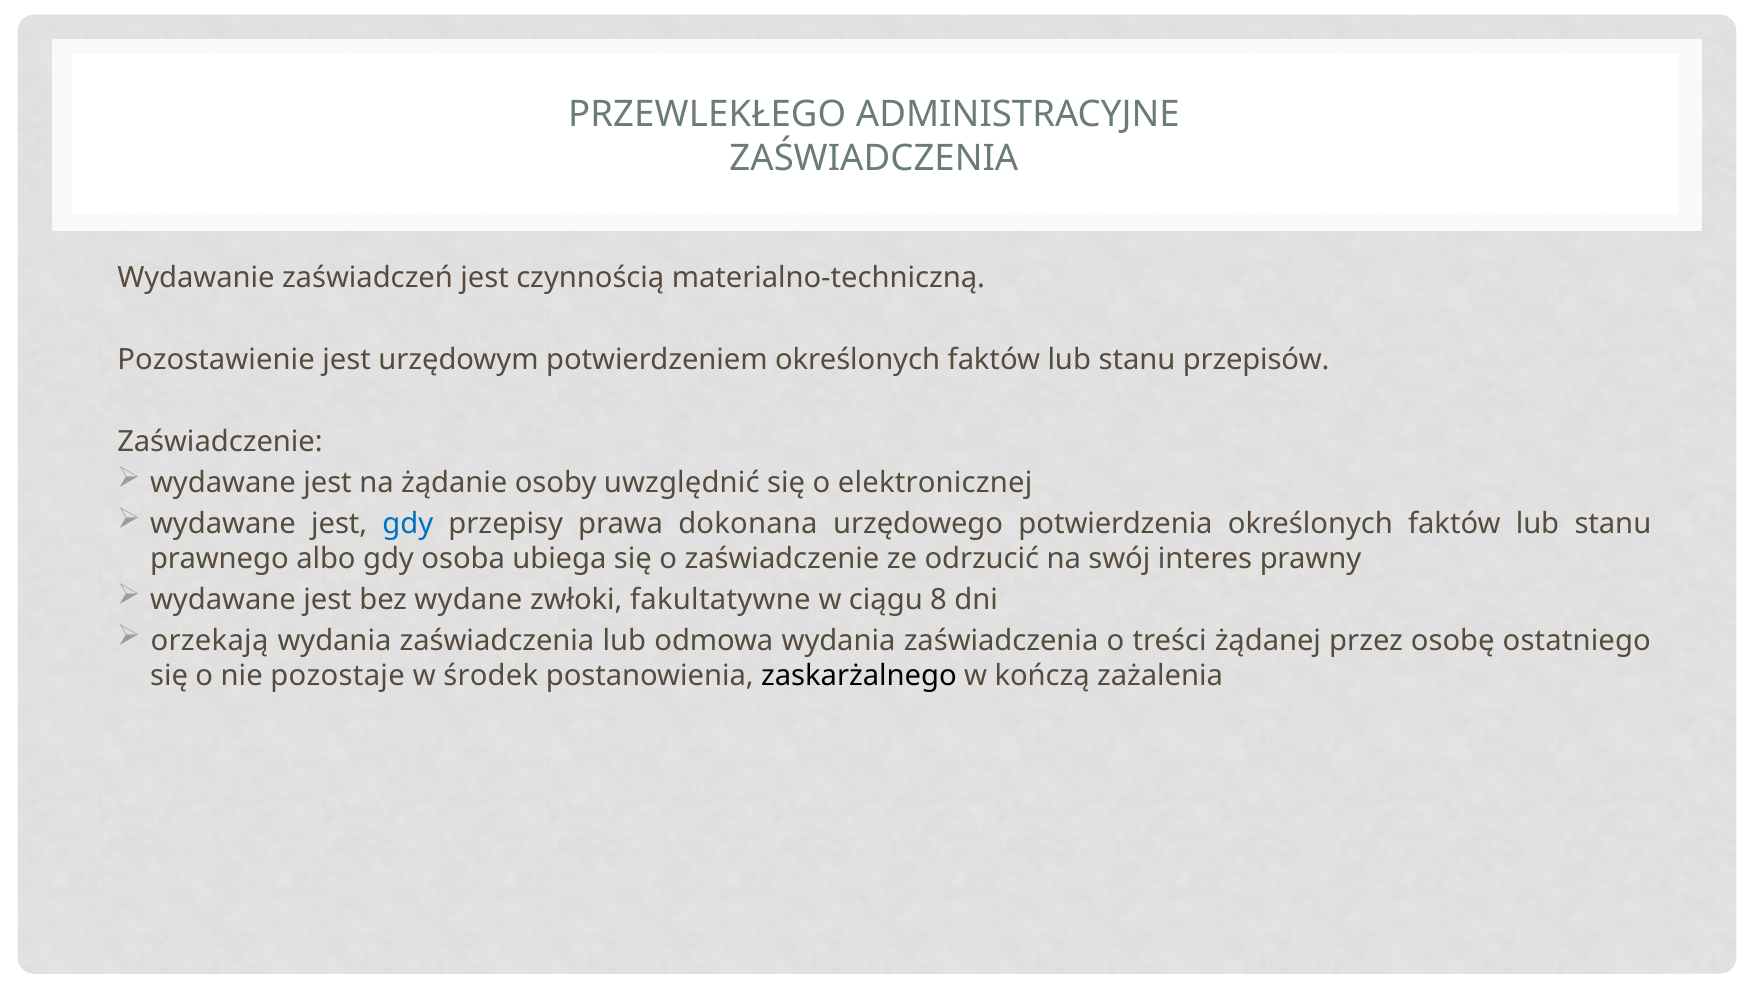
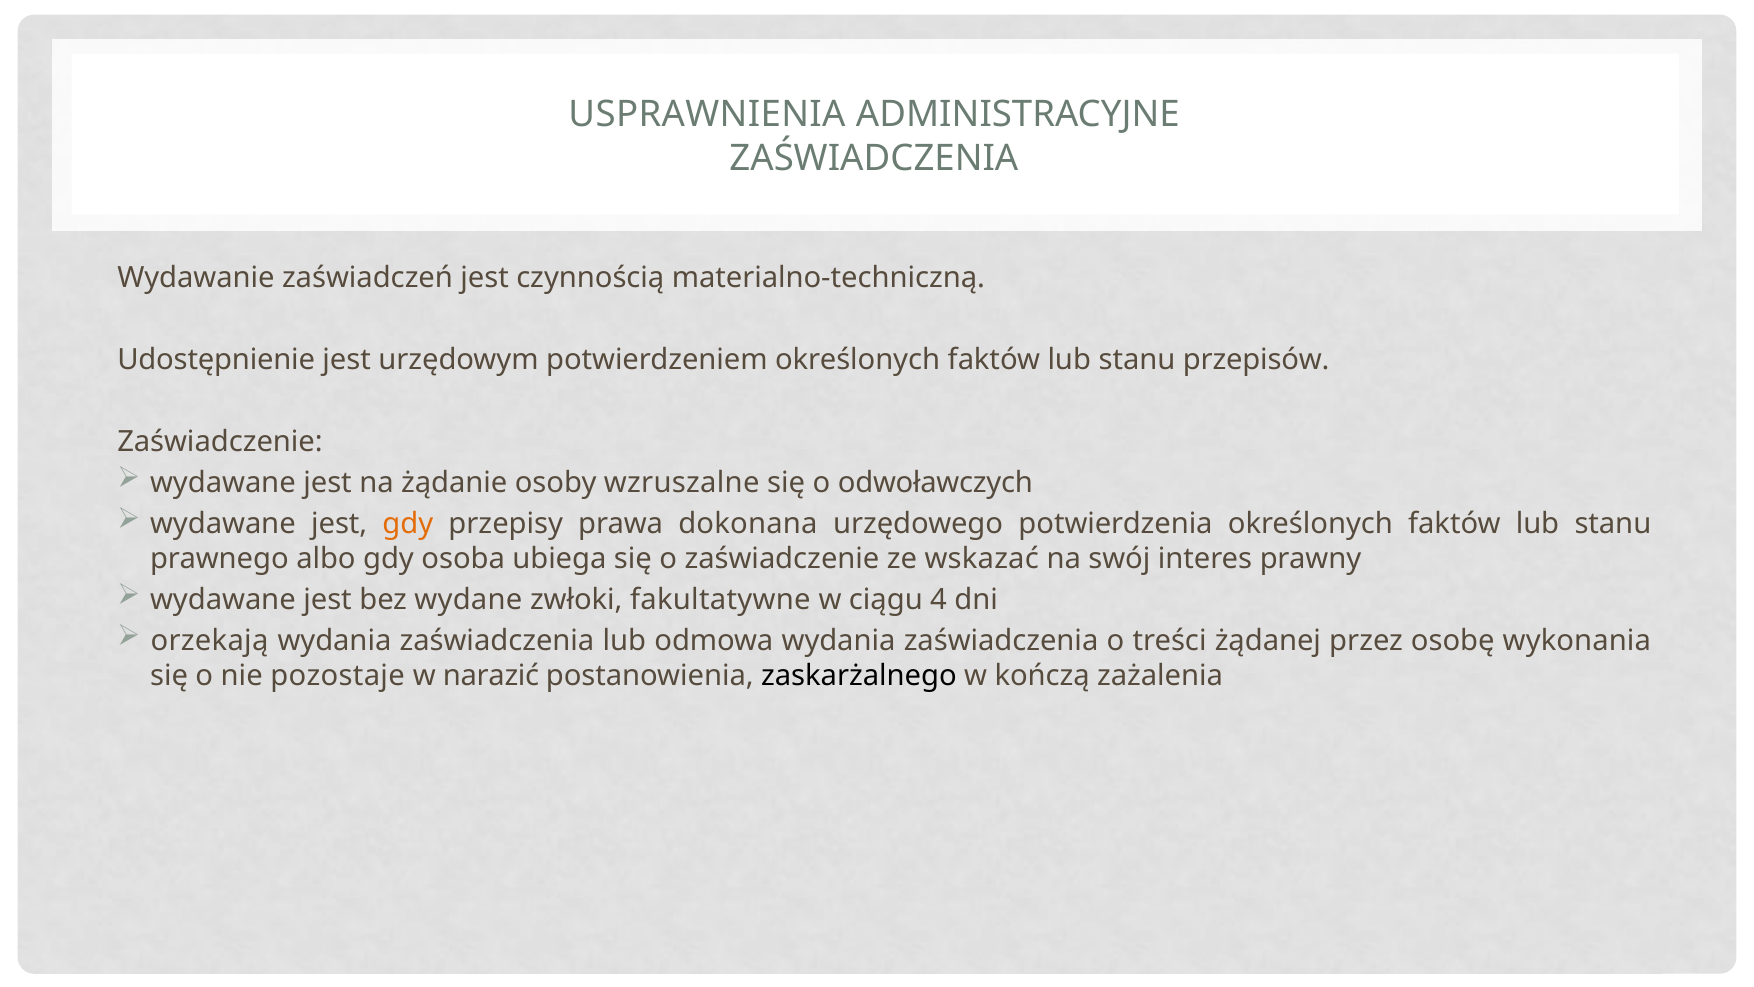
PRZEWLEKŁEGO: PRZEWLEKŁEGO -> USPRAWNIENIA
Pozostawienie: Pozostawienie -> Udostępnienie
uwzględnić: uwzględnić -> wzruszalne
elektronicznej: elektronicznej -> odwoławczych
gdy at (408, 523) colour: blue -> orange
odrzucić: odrzucić -> wskazać
8: 8 -> 4
ostatniego: ostatniego -> wykonania
środek: środek -> narazić
